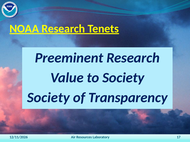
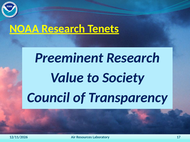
Society at (48, 98): Society -> Council
